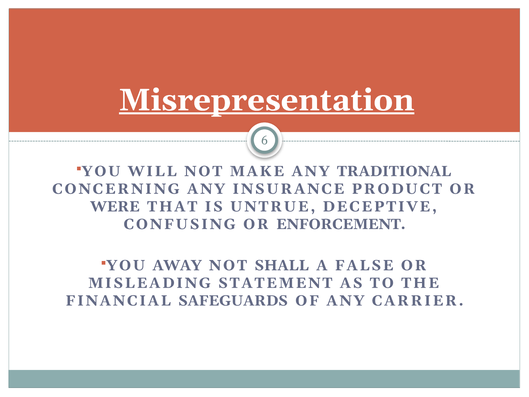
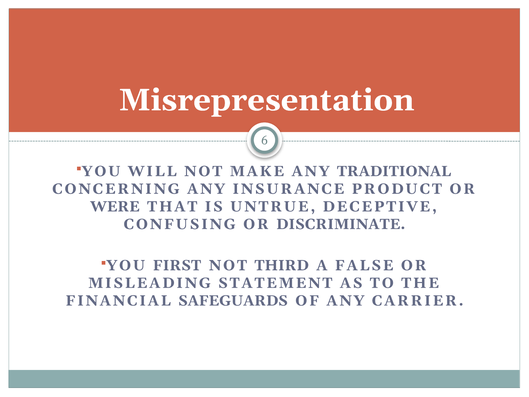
Misrepresentation underline: present -> none
ENFORCEMENT: ENFORCEMENT -> DISCRIMINATE
AWAY: AWAY -> FIRST
SHALL: SHALL -> THIRD
